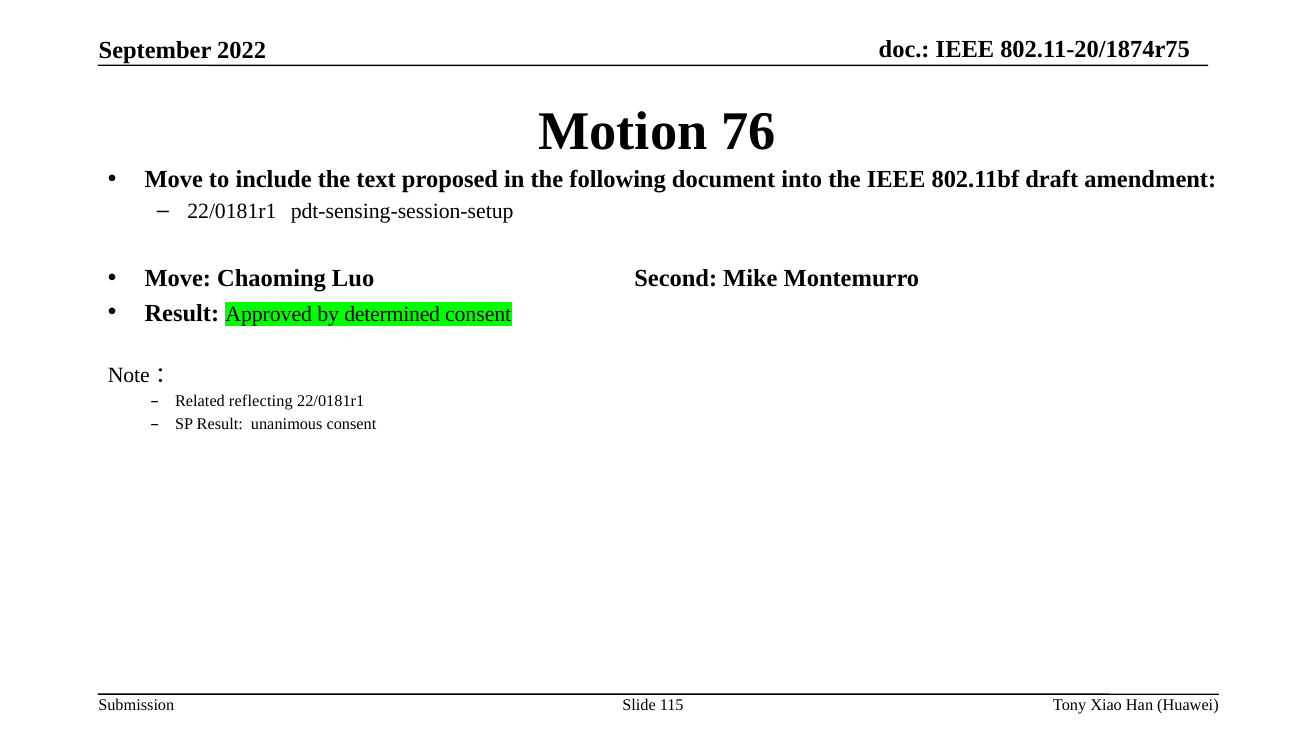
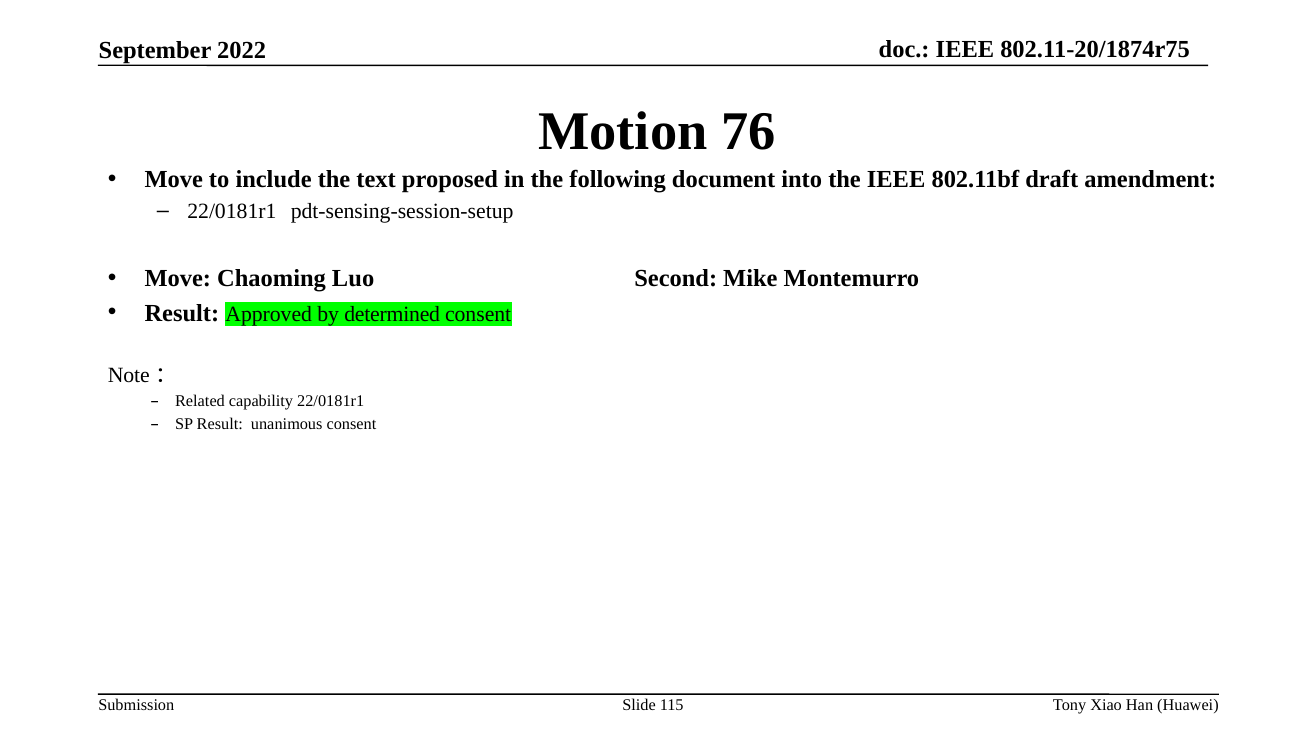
reflecting: reflecting -> capability
